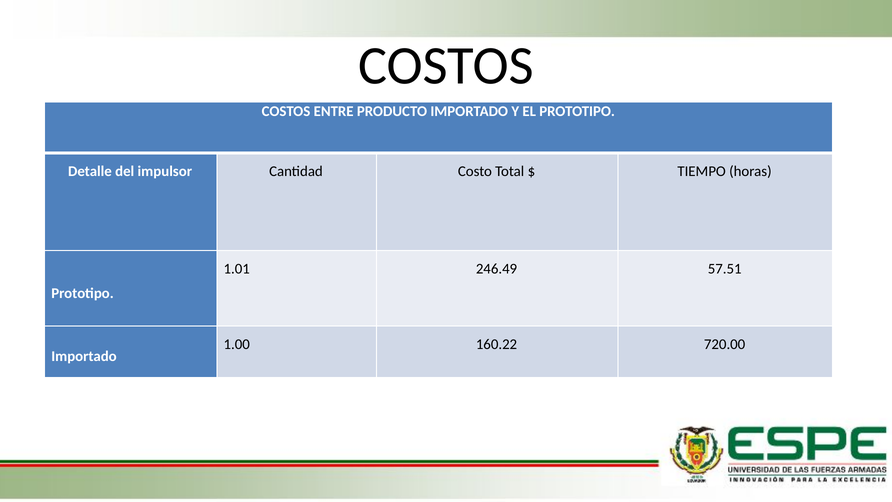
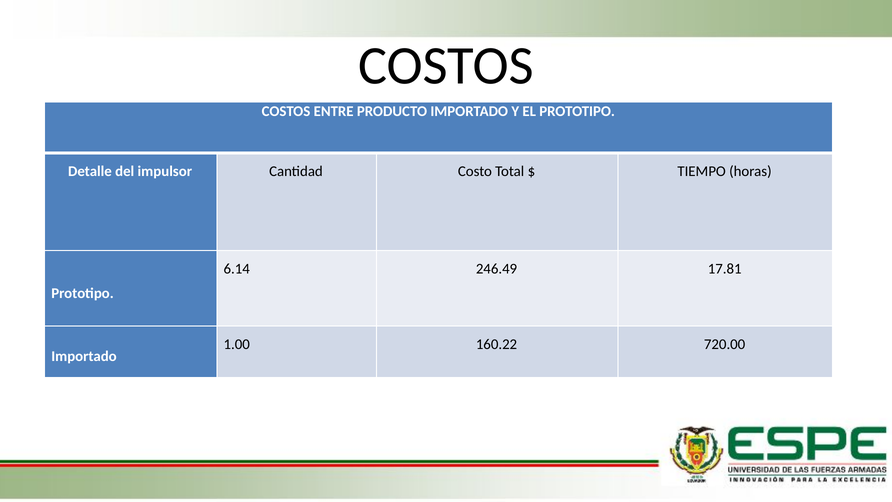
1.01: 1.01 -> 6.14
57.51: 57.51 -> 17.81
